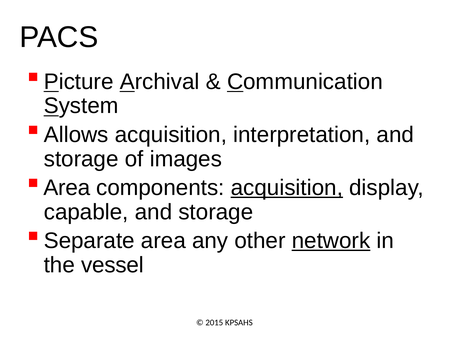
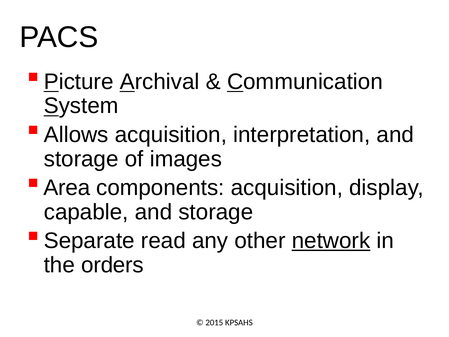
acquisition at (287, 188) underline: present -> none
Separate area: area -> read
vessel: vessel -> orders
